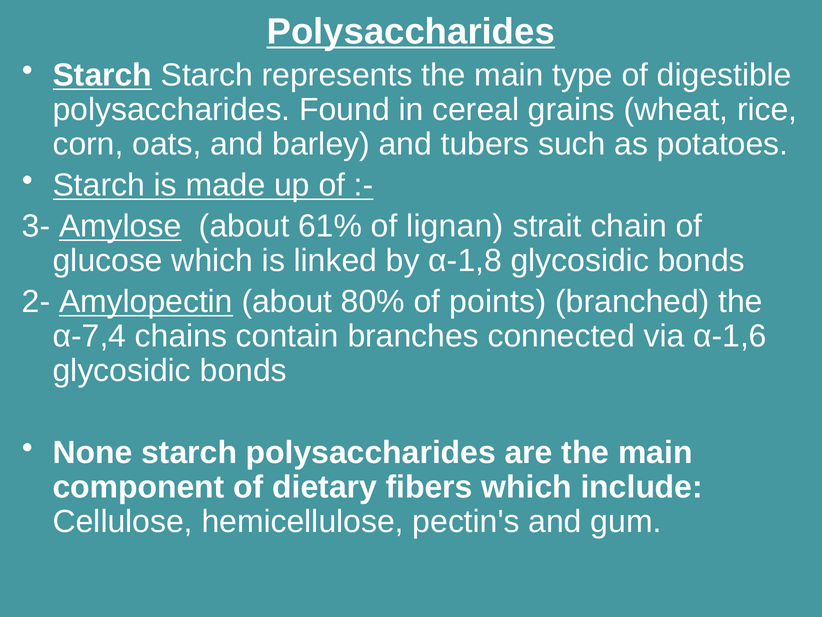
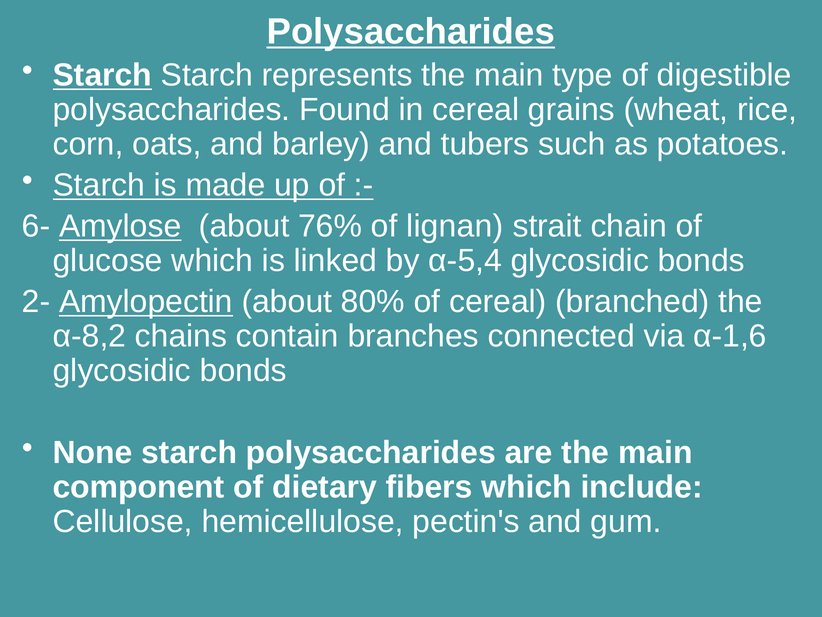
3-: 3- -> 6-
61%: 61% -> 76%
α-1,8: α-1,8 -> α-5,4
of points: points -> cereal
α-7,4: α-7,4 -> α-8,2
